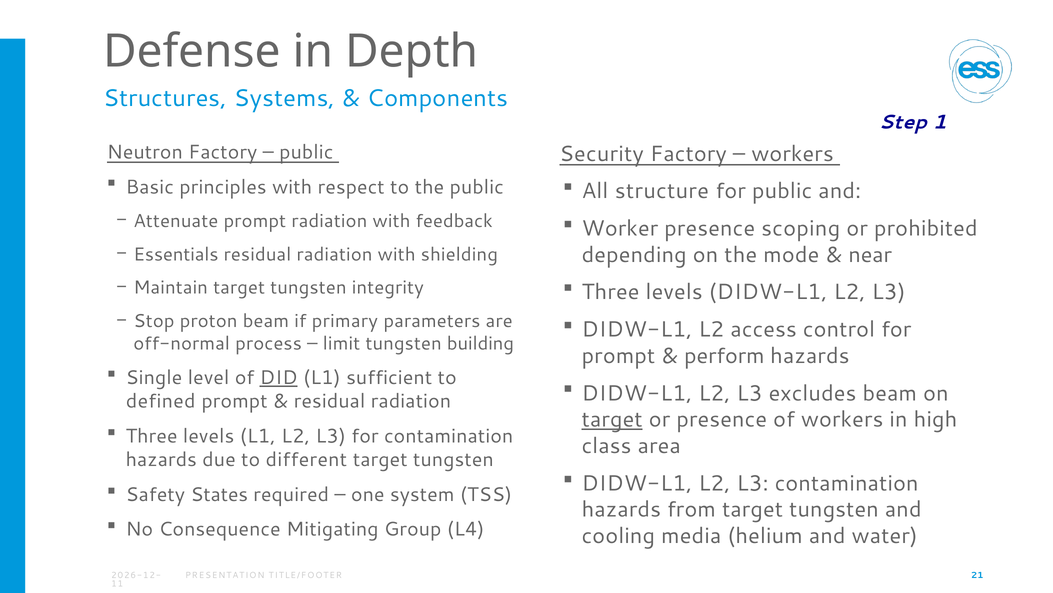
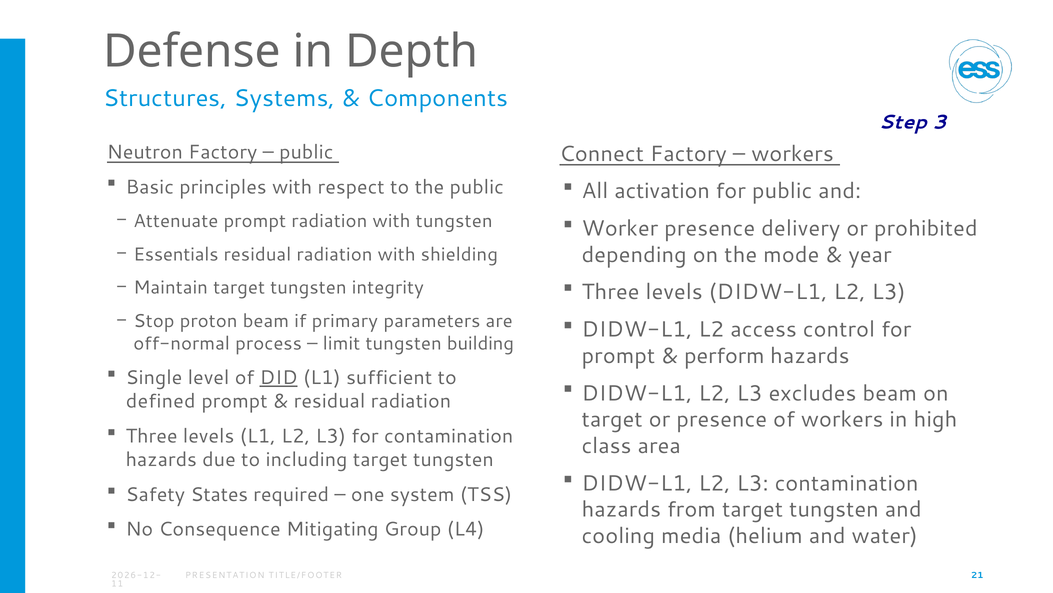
1: 1 -> 3
Security: Security -> Connect
structure: structure -> activation
with feedback: feedback -> tungsten
scoping: scoping -> delivery
near: near -> year
target at (612, 419) underline: present -> none
different: different -> including
